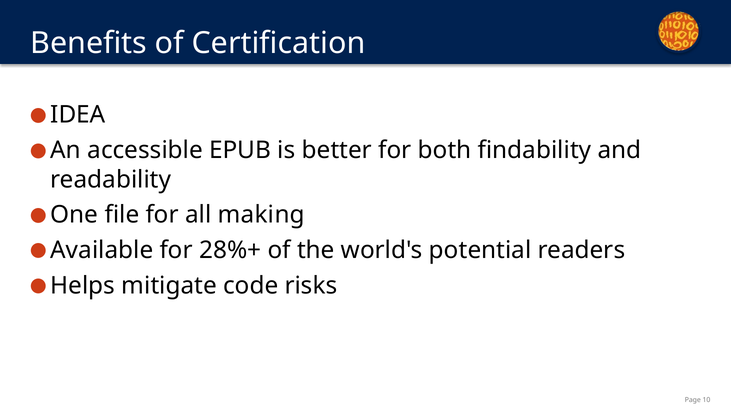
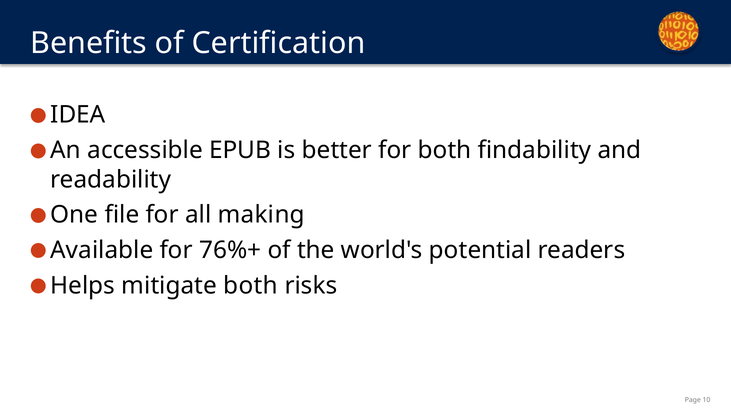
28%+: 28%+ -> 76%+
mitigate code: code -> both
